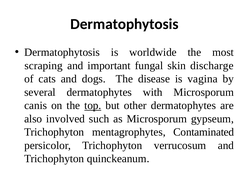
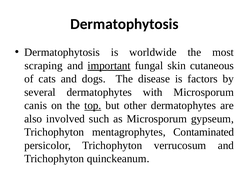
important underline: none -> present
discharge: discharge -> cutaneous
vagina: vagina -> factors
